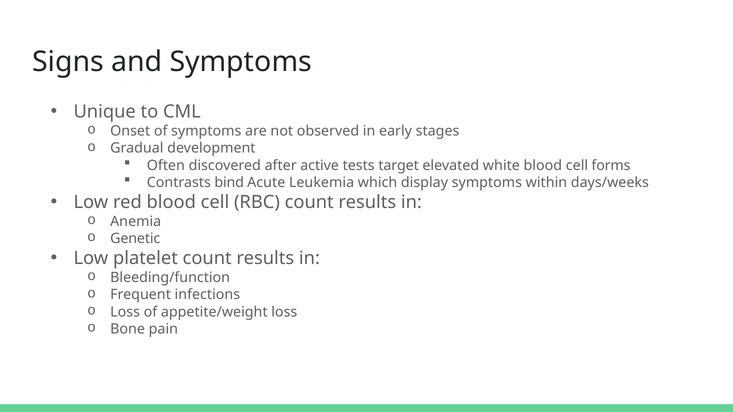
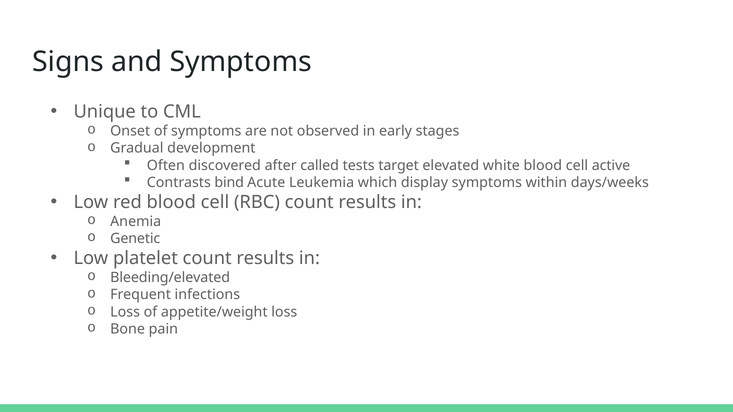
active: active -> called
forms: forms -> active
Bleeding/function: Bleeding/function -> Bleeding/elevated
